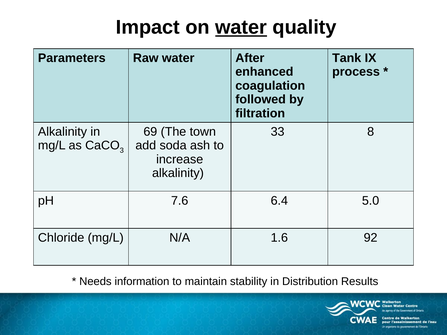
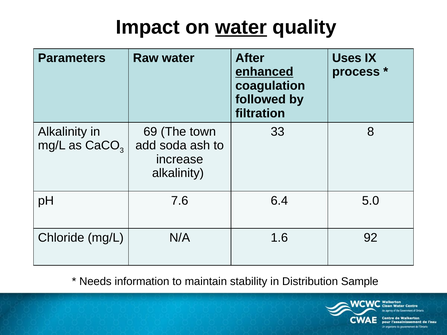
Tank: Tank -> Uses
enhanced underline: none -> present
Results: Results -> Sample
